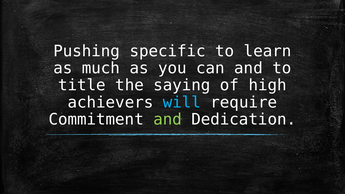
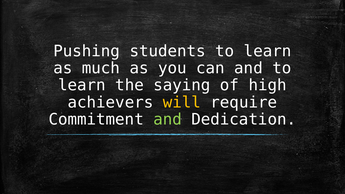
specific: specific -> students
title at (82, 85): title -> learn
will colour: light blue -> yellow
